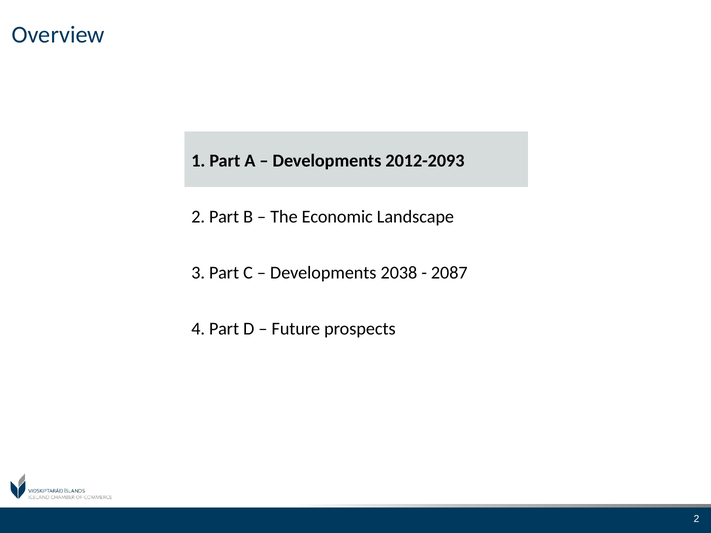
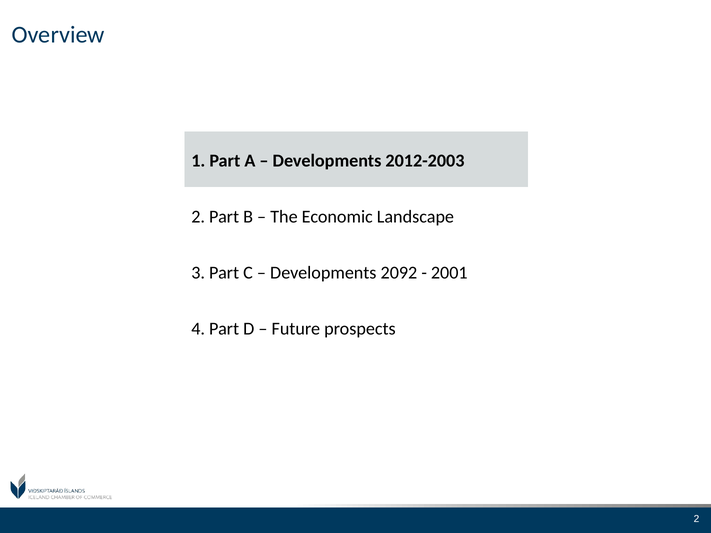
2012-2093: 2012-2093 -> 2012-2003
2038: 2038 -> 2092
2087: 2087 -> 2001
